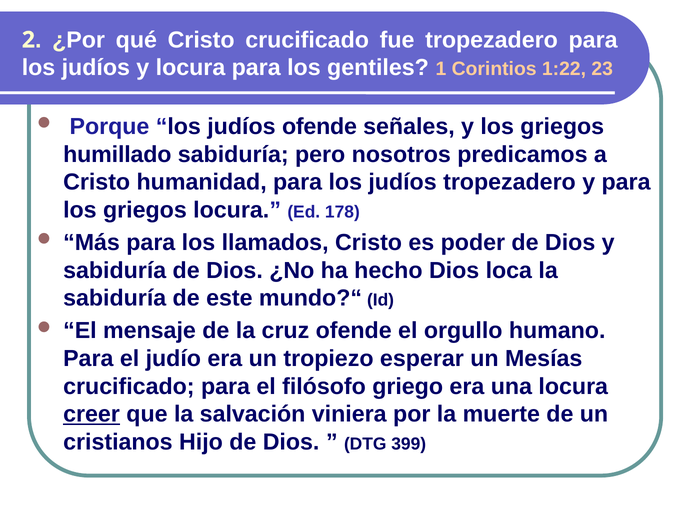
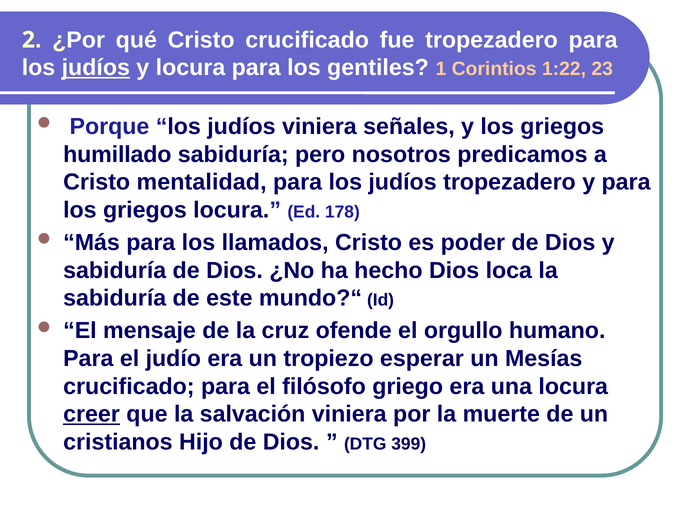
judíos at (96, 68) underline: none -> present
judíos ofende: ofende -> viniera
humanidad: humanidad -> mentalidad
